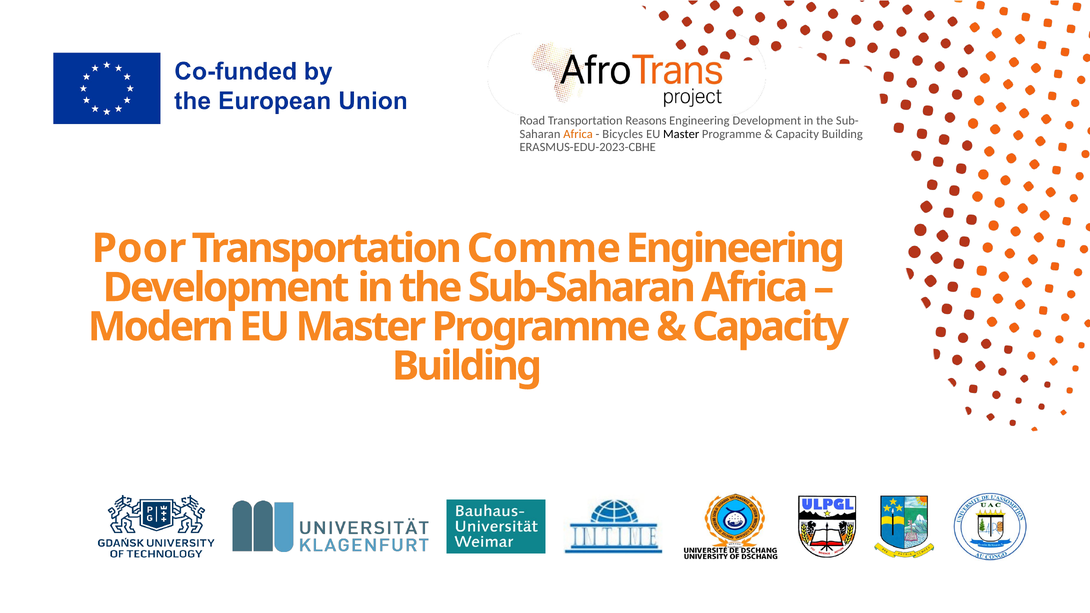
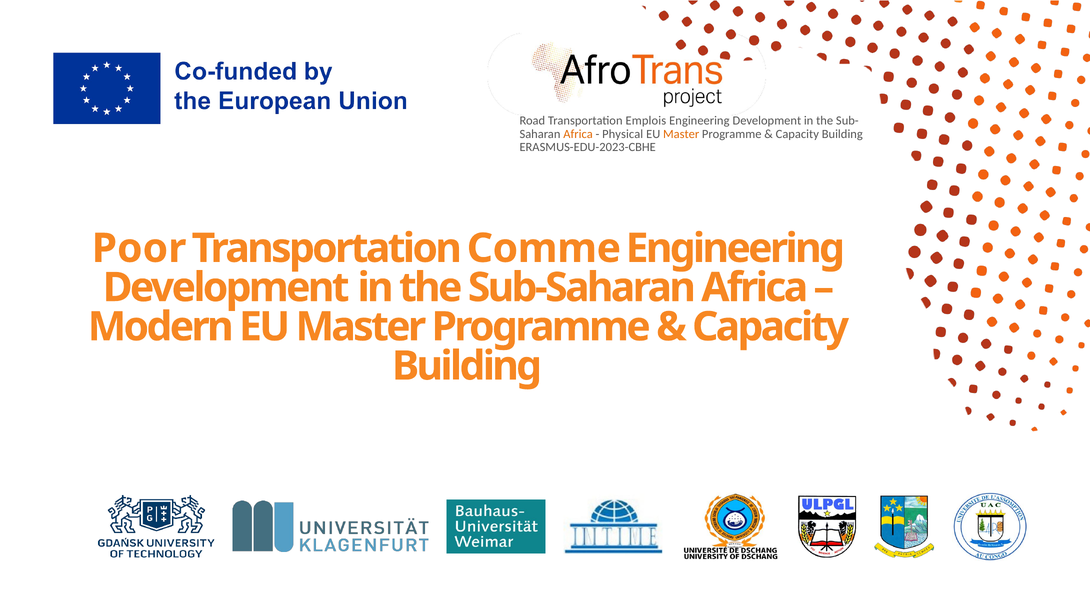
Reasons: Reasons -> Emplois
Bicycles: Bicycles -> Physical
Master at (681, 134) colour: black -> orange
